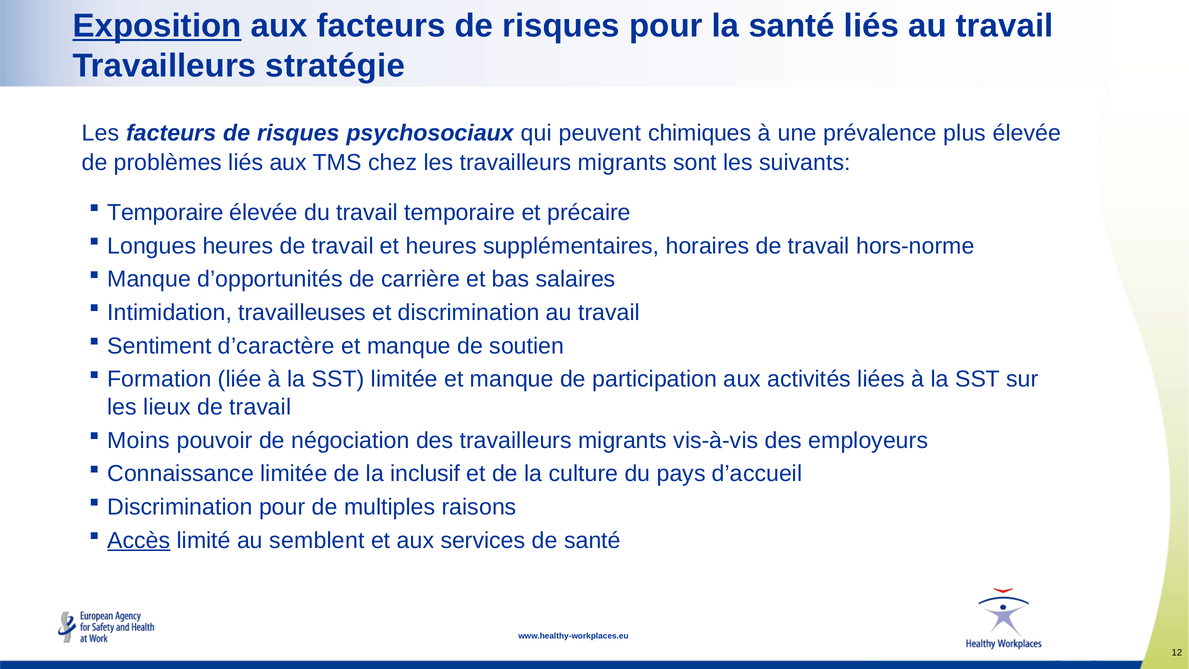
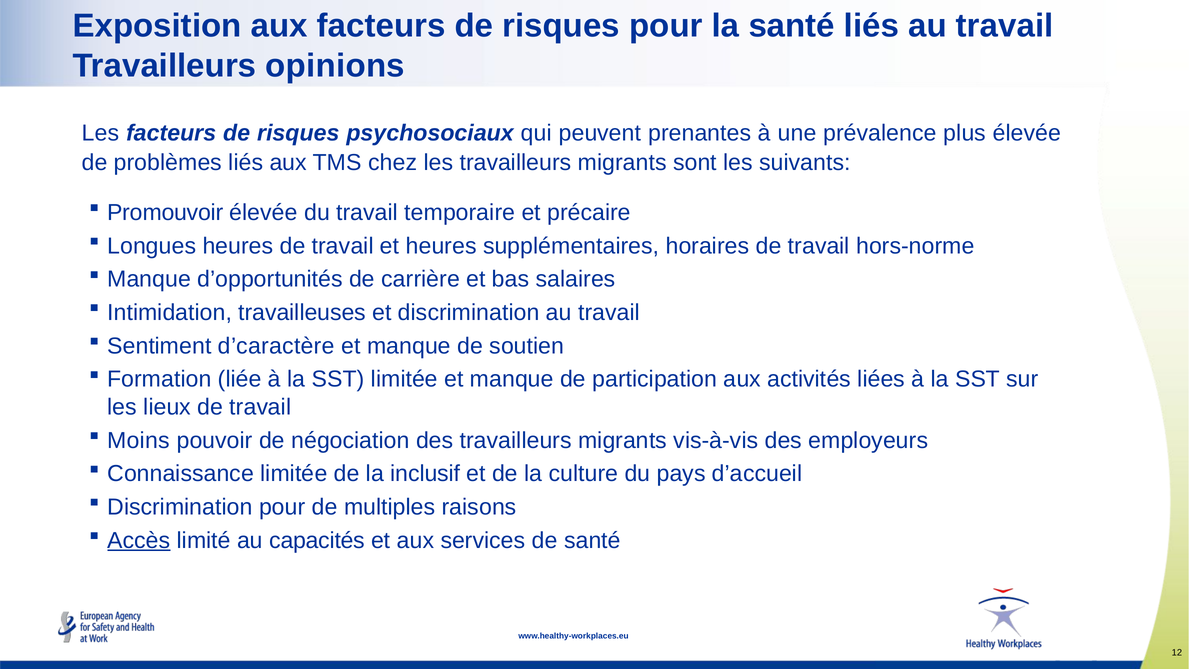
Exposition underline: present -> none
stratégie: stratégie -> opinions
chimiques: chimiques -> prenantes
Temporaire at (165, 213): Temporaire -> Promouvoir
semblent: semblent -> capacités
